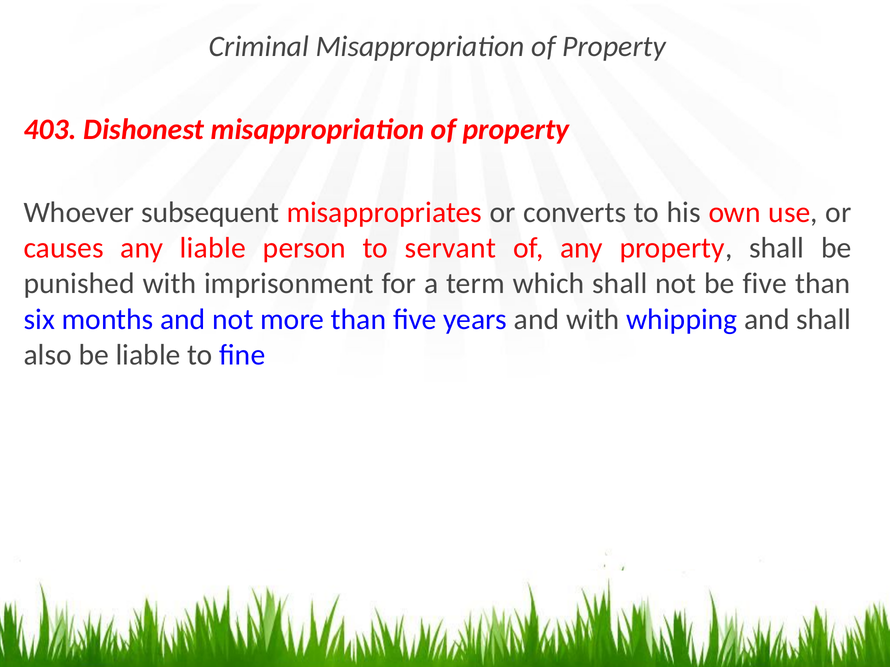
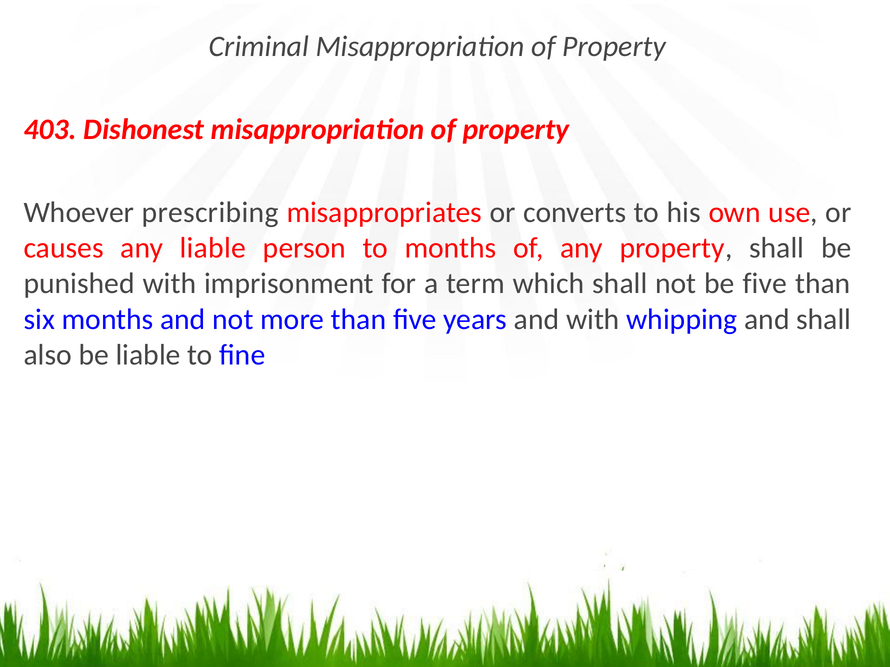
subsequent: subsequent -> prescribing
to servant: servant -> months
